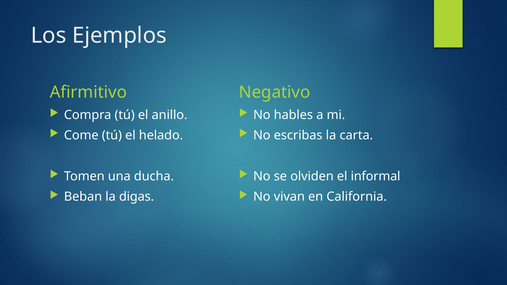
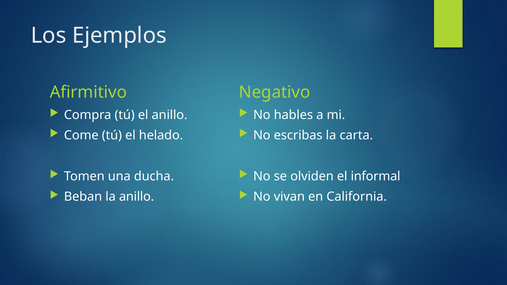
la digas: digas -> anillo
